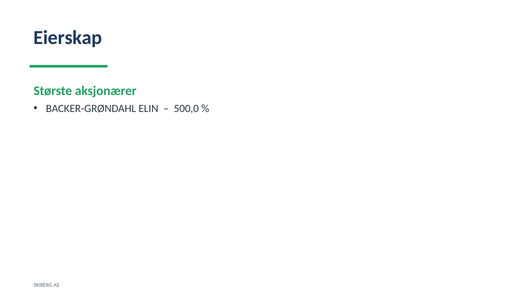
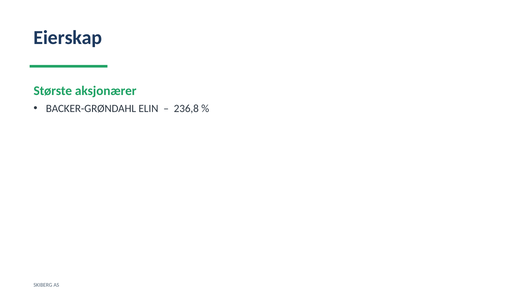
500,0: 500,0 -> 236,8
